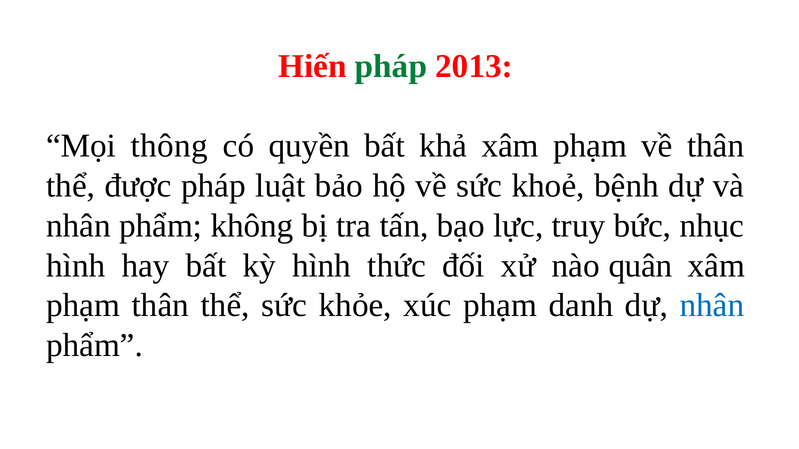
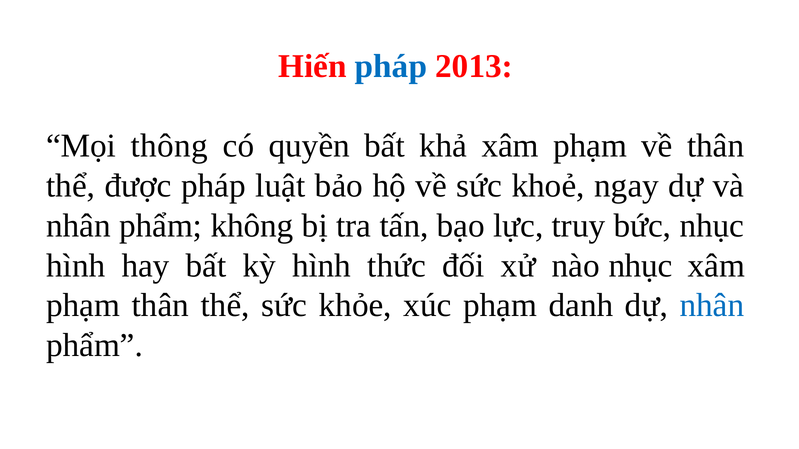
pháp at (391, 66) colour: green -> blue
bệnh: bệnh -> ngay
nào quân: quân -> nhục
